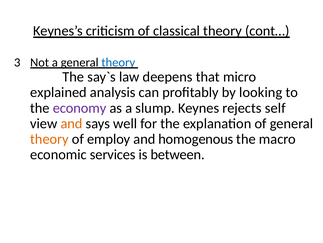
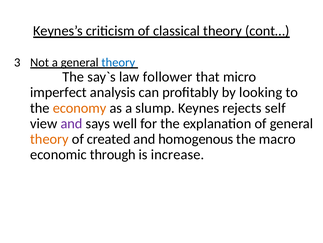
deepens: deepens -> follower
explained: explained -> imperfect
economy colour: purple -> orange
and at (71, 123) colour: orange -> purple
employ: employ -> created
services: services -> through
between: between -> increase
